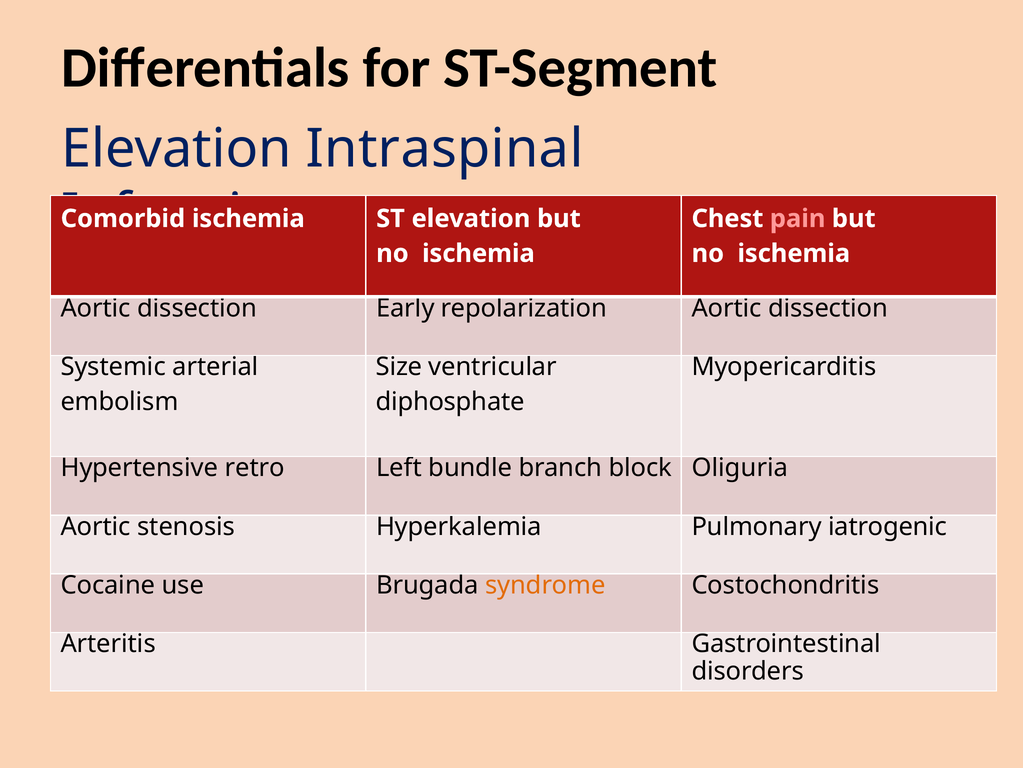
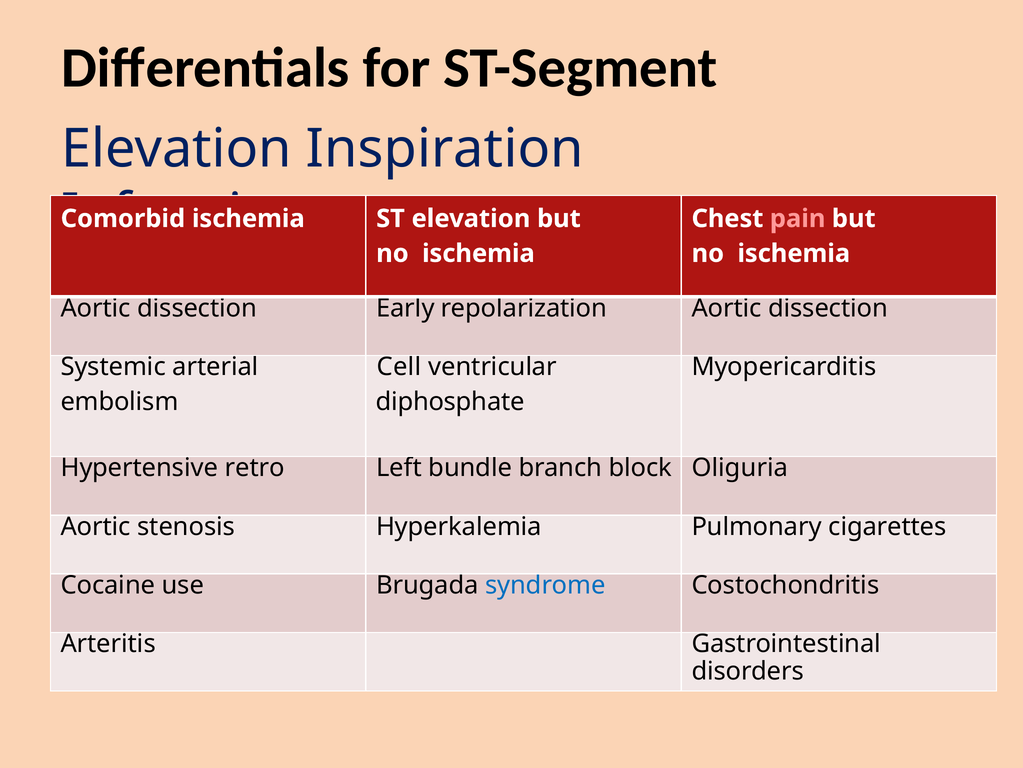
Intraspinal: Intraspinal -> Inspiration
Size: Size -> Cell
iatrogenic: iatrogenic -> cigarettes
syndrome colour: orange -> blue
